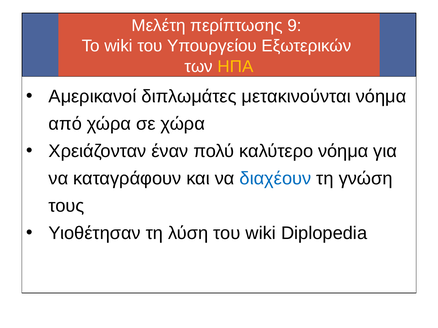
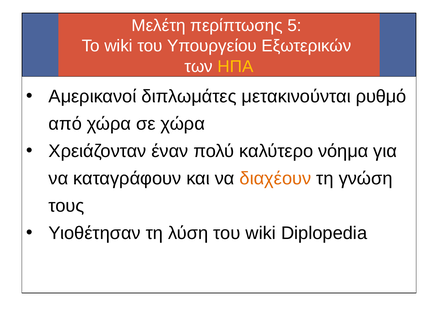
9: 9 -> 5
μετακινούνται νόημα: νόημα -> ρυθμό
διαχέουν colour: blue -> orange
